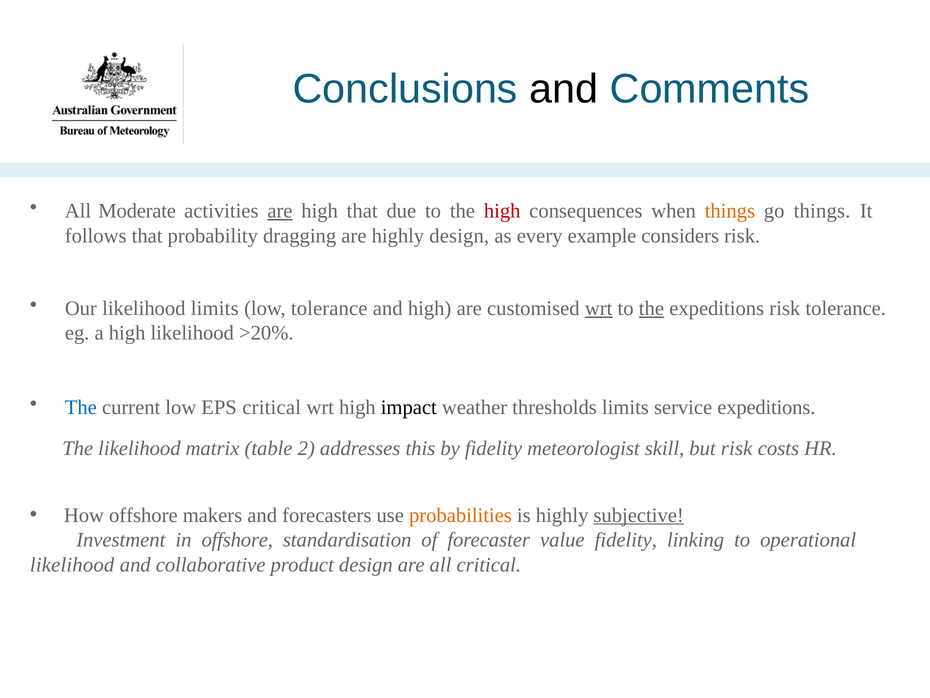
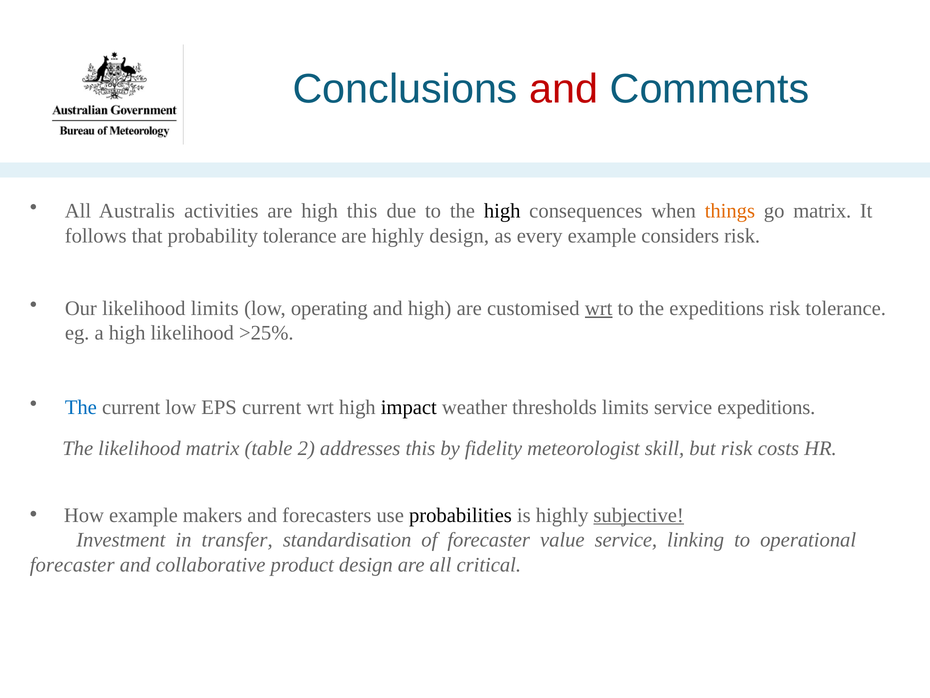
and at (564, 89) colour: black -> red
Moderate: Moderate -> Australis
are at (280, 211) underline: present -> none
high that: that -> this
high at (502, 211) colour: red -> black
go things: things -> matrix
probability dragging: dragging -> tolerance
low tolerance: tolerance -> operating
the at (651, 308) underline: present -> none
>20%: >20% -> >25%
EPS critical: critical -> current
How offshore: offshore -> example
probabilities colour: orange -> black
in offshore: offshore -> transfer
value fidelity: fidelity -> service
likelihood at (72, 564): likelihood -> forecaster
